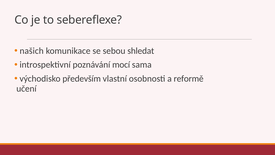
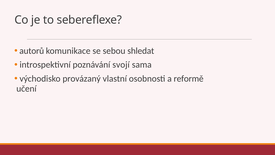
našich: našich -> autorů
mocí: mocí -> svojí
především: především -> provázaný
